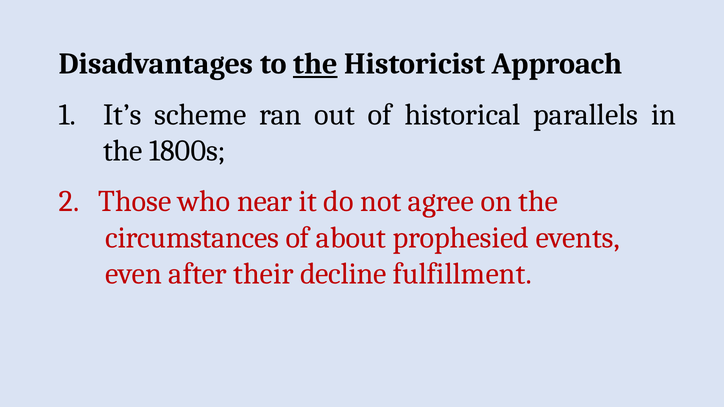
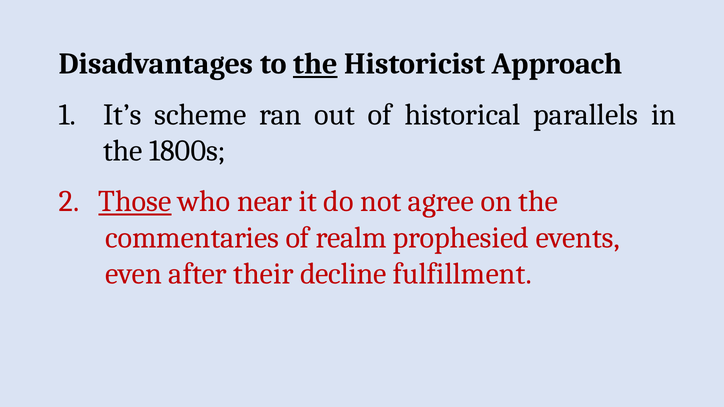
Those underline: none -> present
circumstances: circumstances -> commentaries
about: about -> realm
